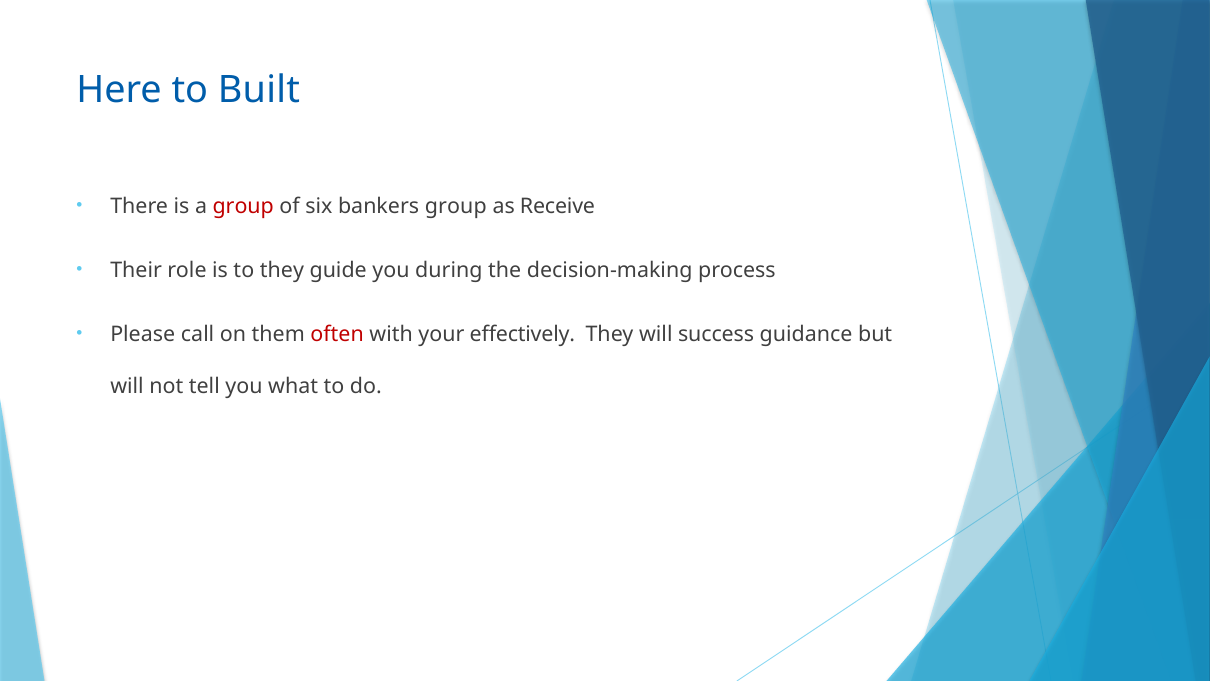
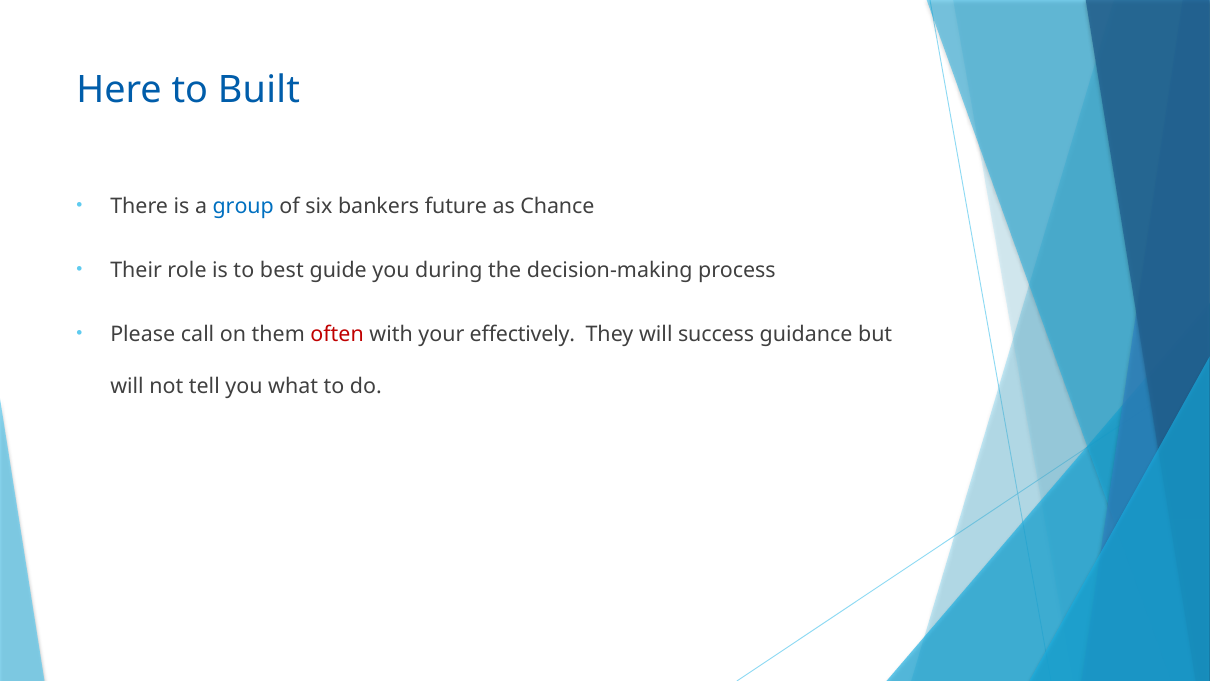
group at (243, 206) colour: red -> blue
bankers group: group -> future
Receive: Receive -> Chance
to they: they -> best
